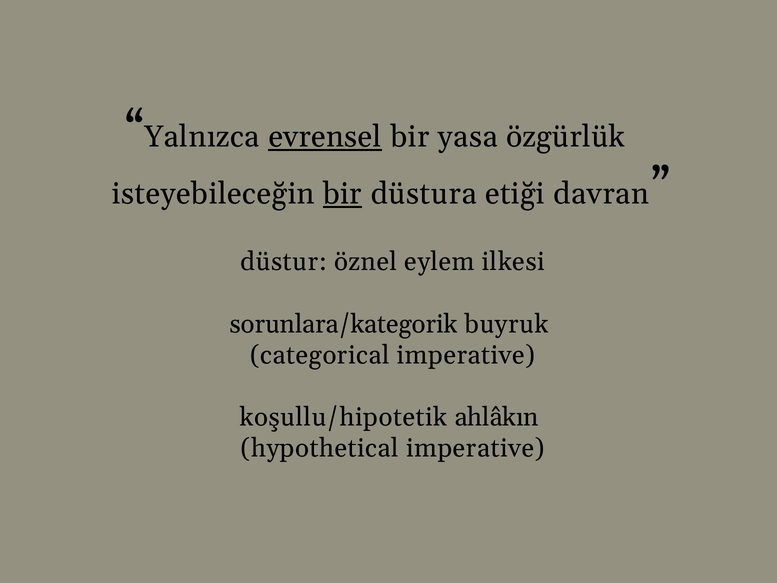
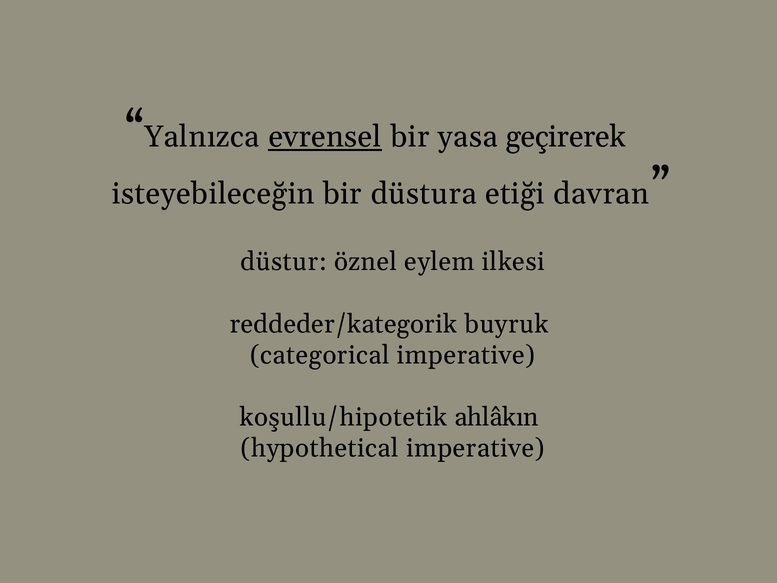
özgürlük: özgürlük -> geçirerek
bir at (342, 194) underline: present -> none
sorunlara/kategorik: sorunlara/kategorik -> reddeder/kategorik
